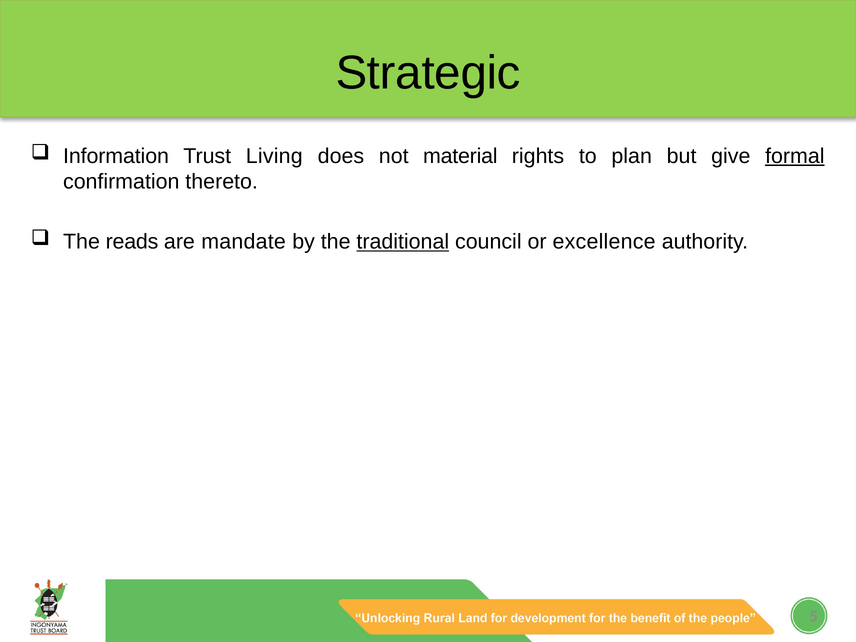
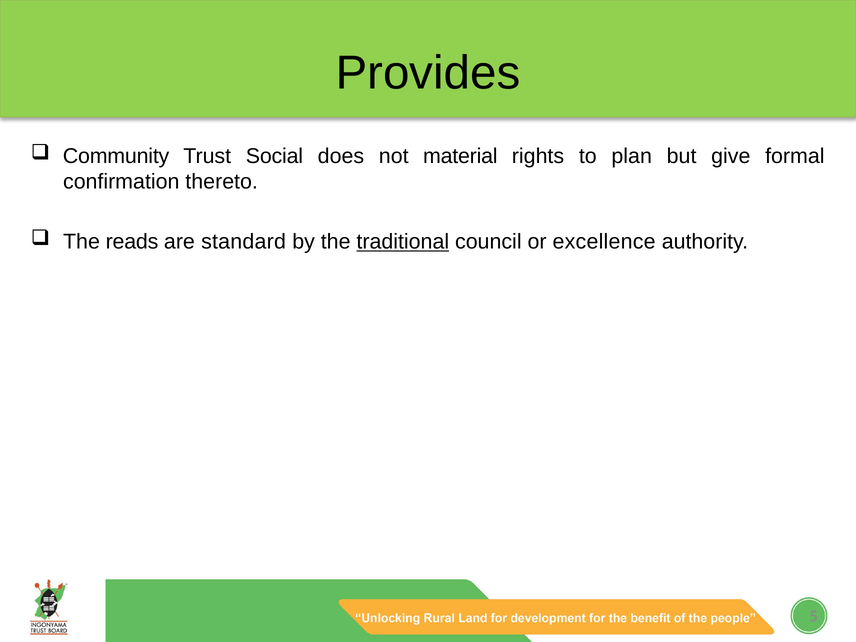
Strategic: Strategic -> Provides
Information: Information -> Community
Living: Living -> Social
formal underline: present -> none
mandate: mandate -> standard
